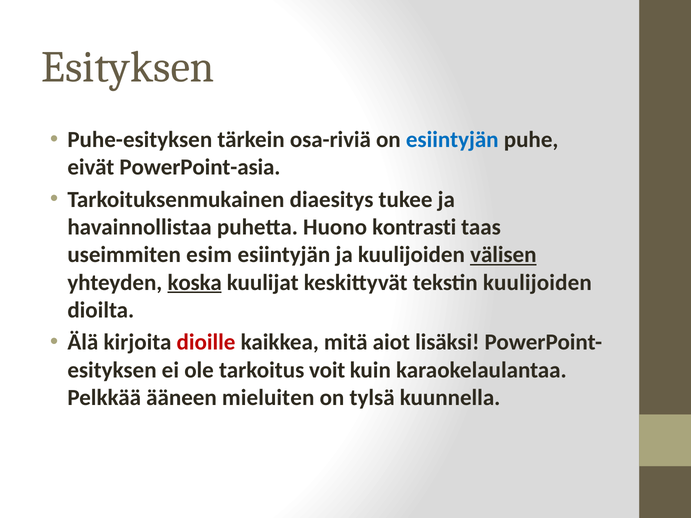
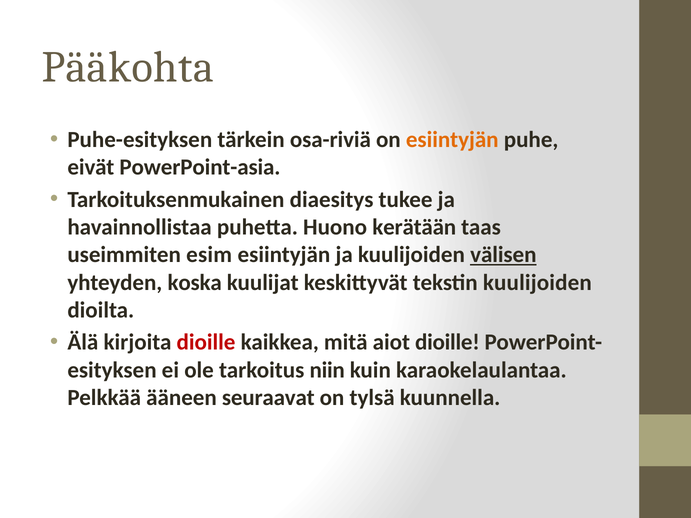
Esityksen at (128, 67): Esityksen -> Pääkohta
esiintyjän at (452, 140) colour: blue -> orange
kontrasti: kontrasti -> kerätään
koska underline: present -> none
aiot lisäksi: lisäksi -> dioille
voit: voit -> niin
mieluiten: mieluiten -> seuraavat
